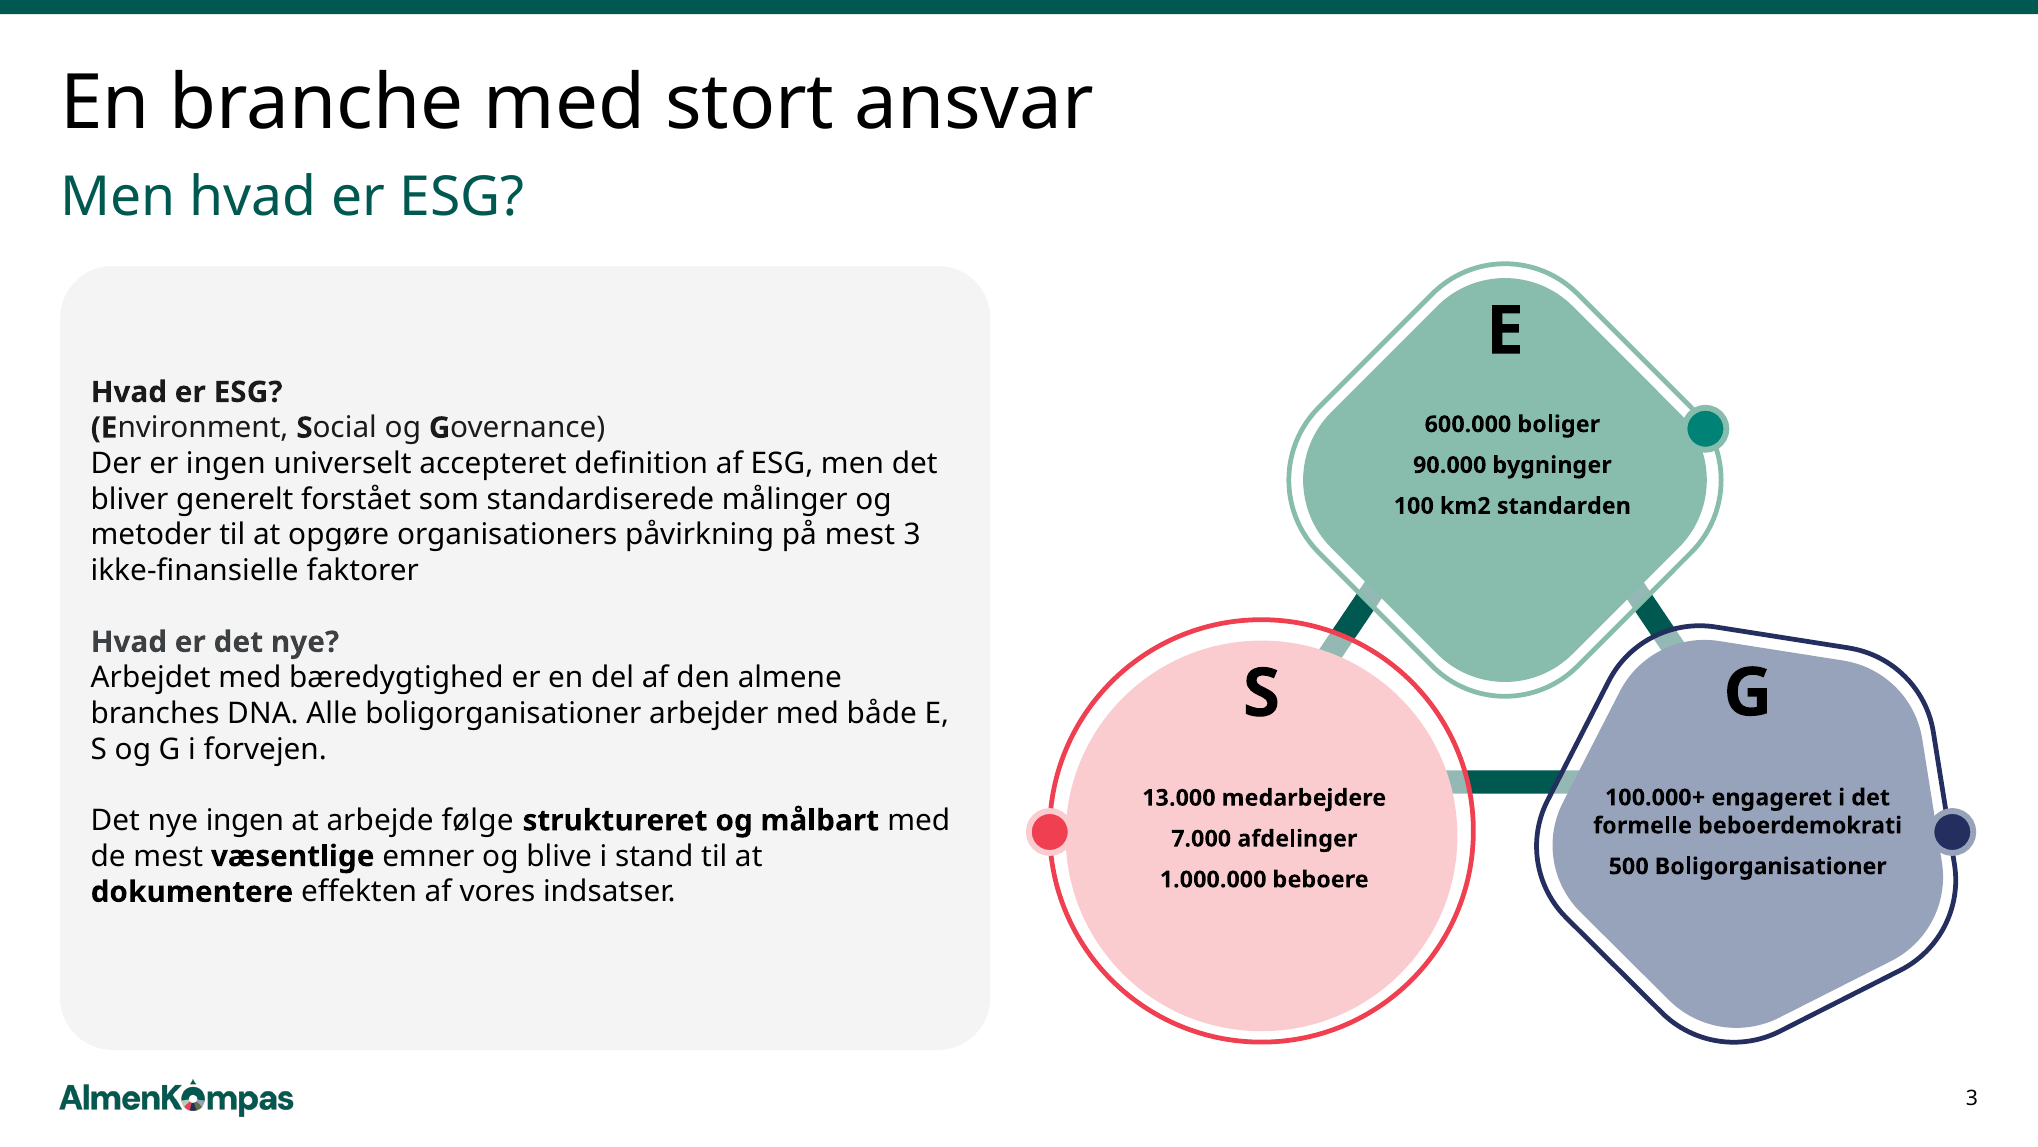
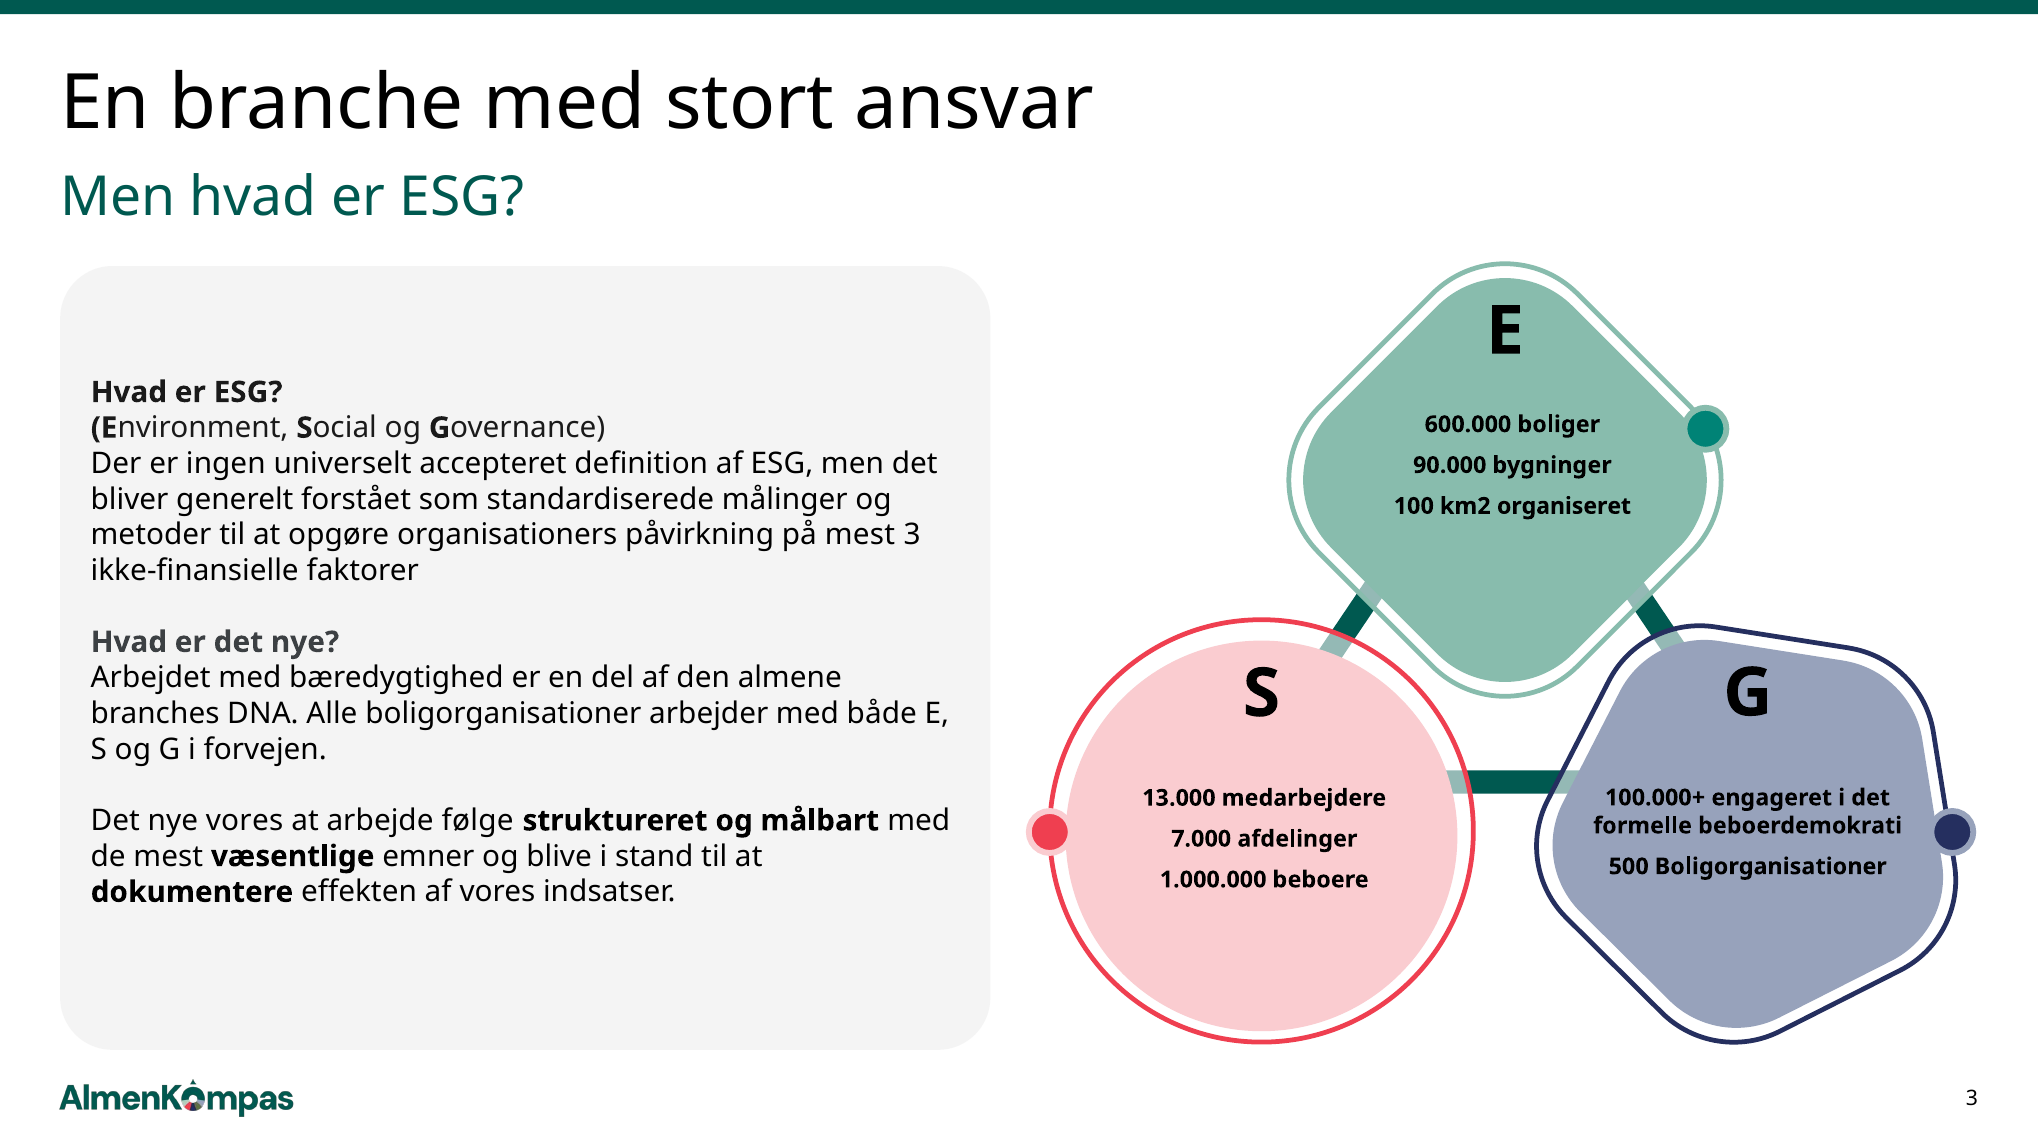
standarden: standarden -> organiseret
nye ingen: ingen -> vores
